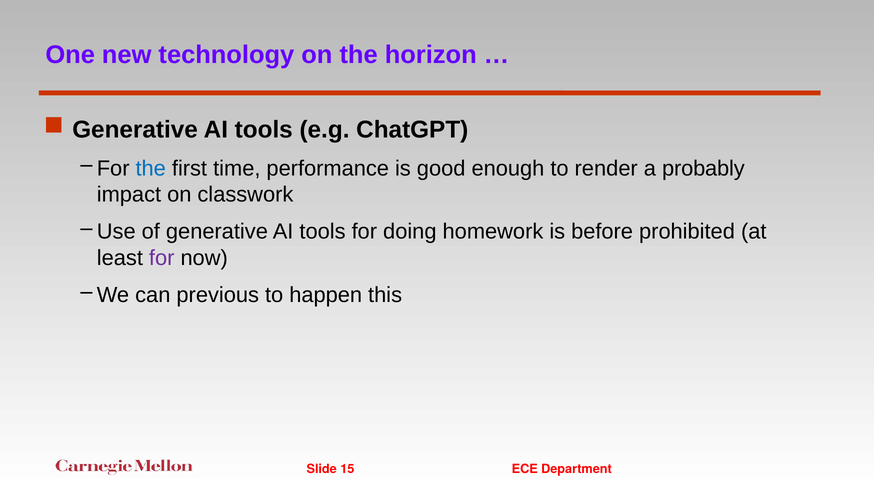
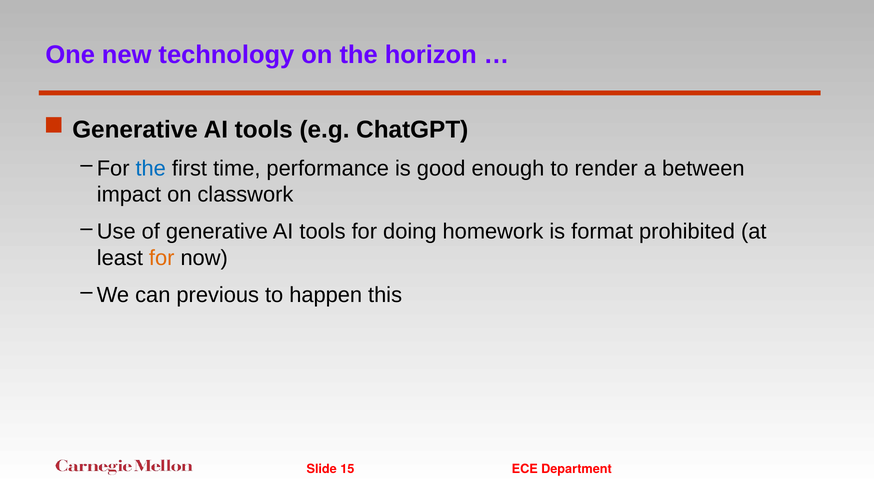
probably: probably -> between
before: before -> format
for at (162, 258) colour: purple -> orange
